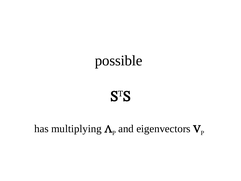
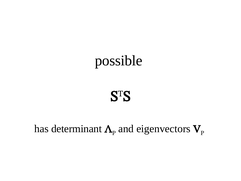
multiplying: multiplying -> determinant
